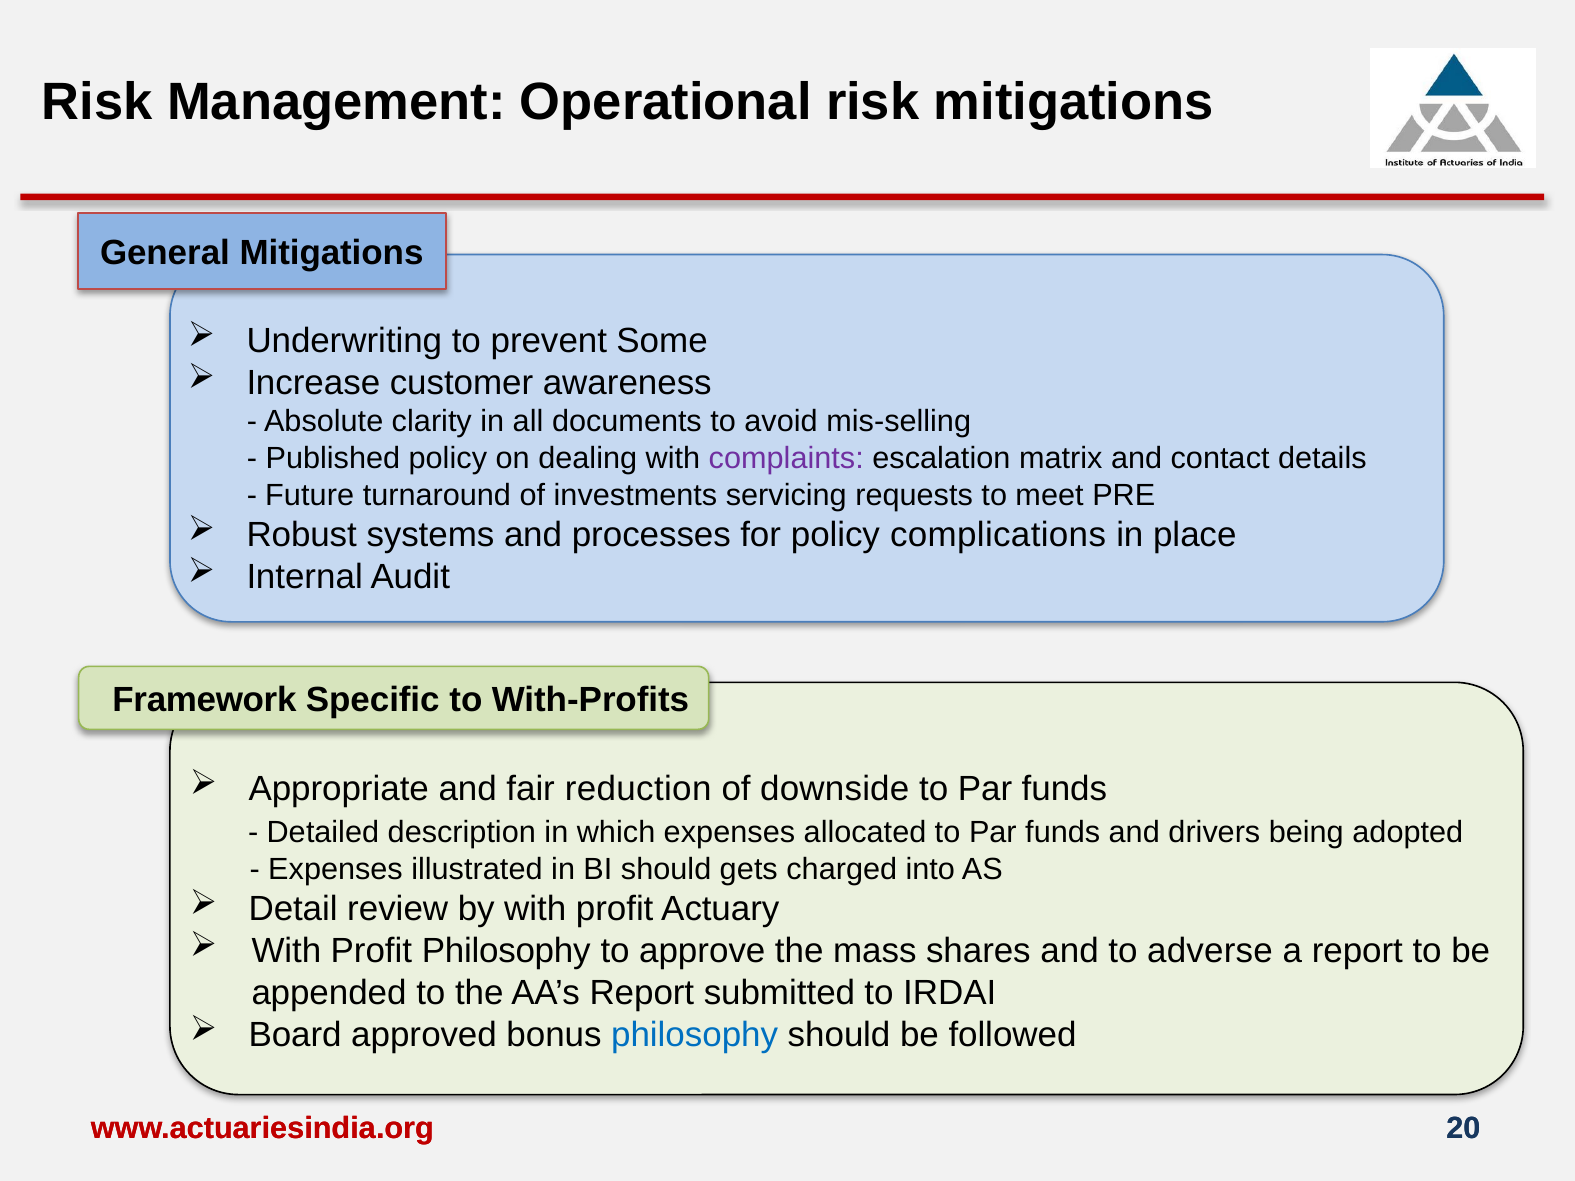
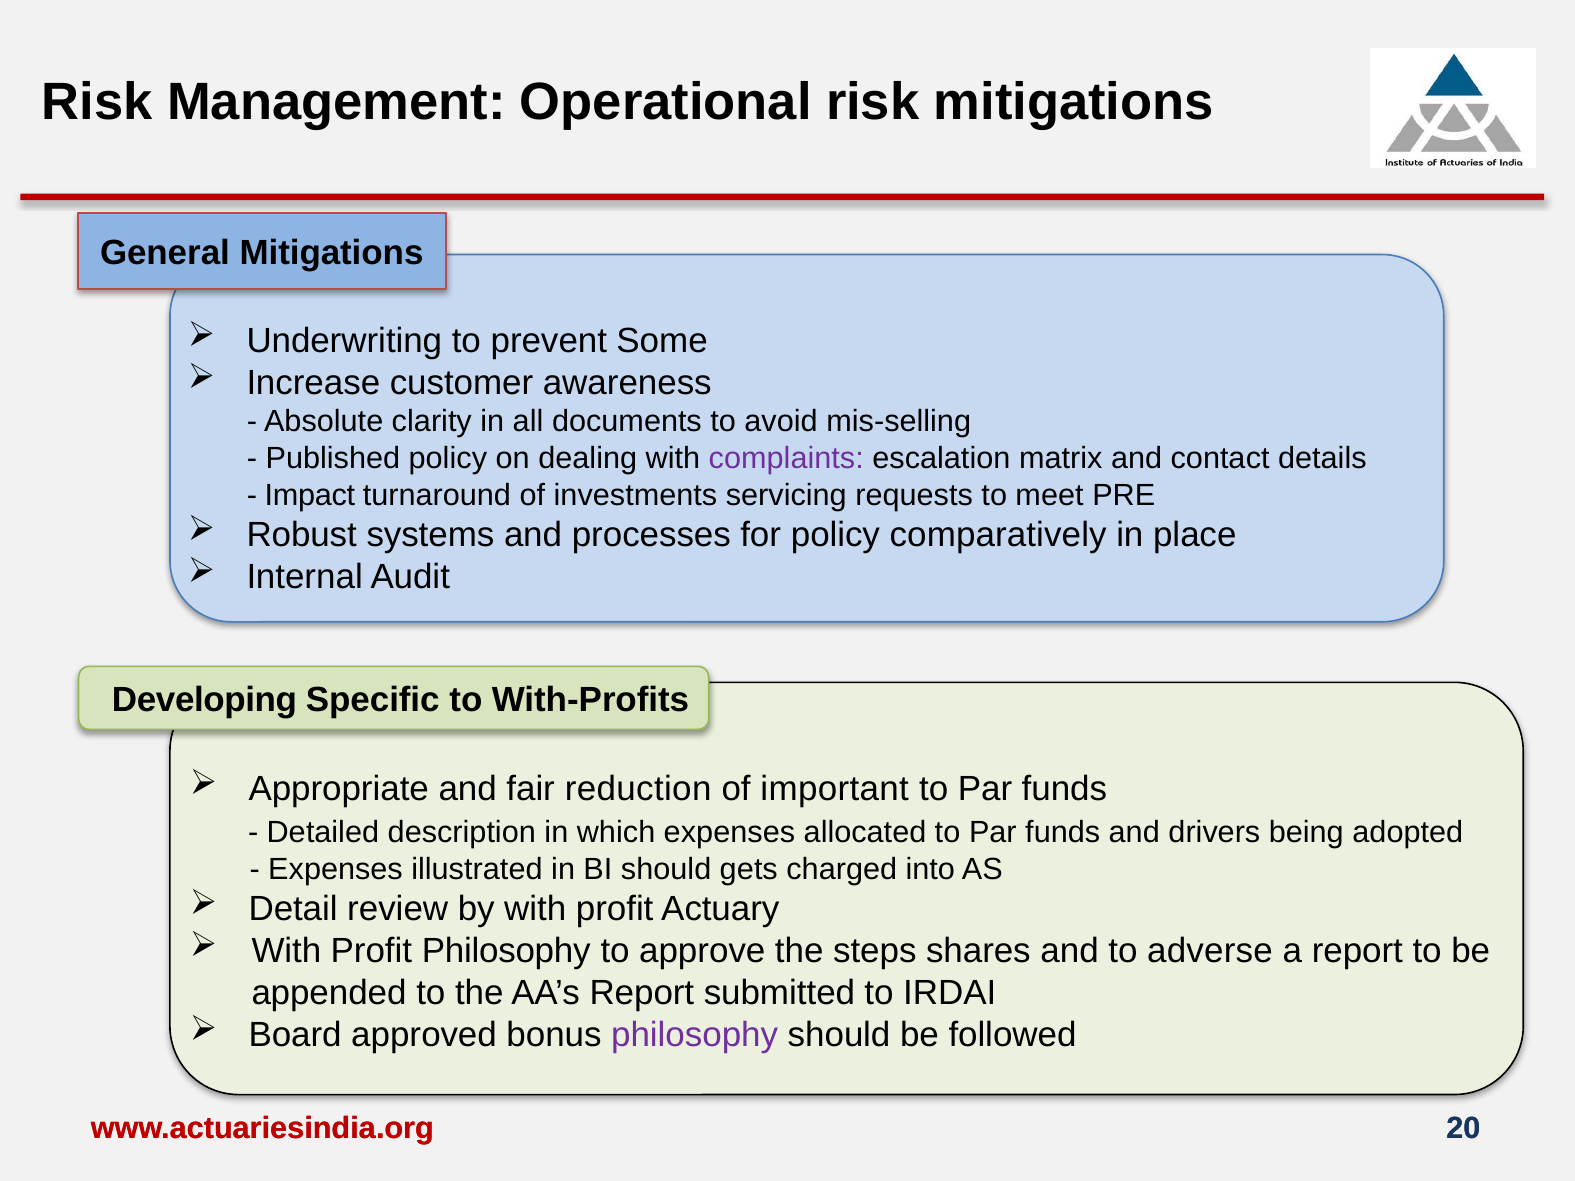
Future: Future -> Impact
complications: complications -> comparatively
Framework: Framework -> Developing
downside: downside -> important
mass: mass -> steps
philosophy at (695, 1035) colour: blue -> purple
